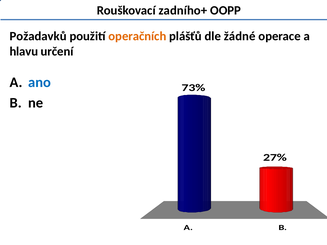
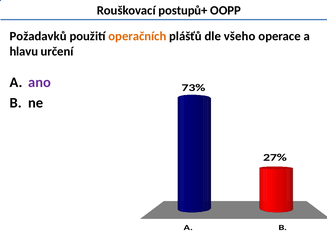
zadního+: zadního+ -> postupů+
žádné: žádné -> všeho
ano colour: blue -> purple
